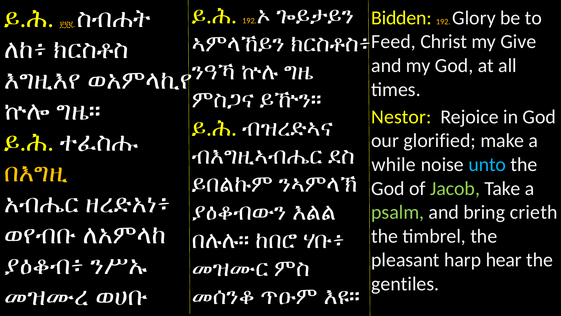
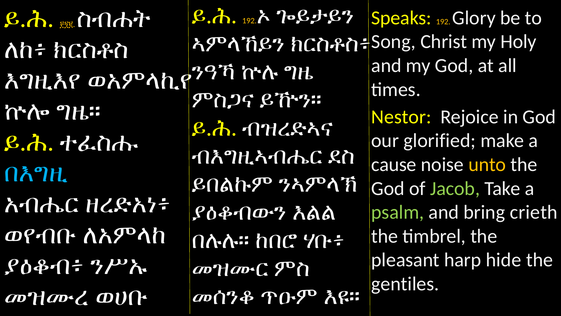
Bidden: Bidden -> Speaks
Feed: Feed -> Song
Give: Give -> Holy
while: while -> cause
unto colour: light blue -> yellow
በእግዚ colour: yellow -> light blue
hear: hear -> hide
